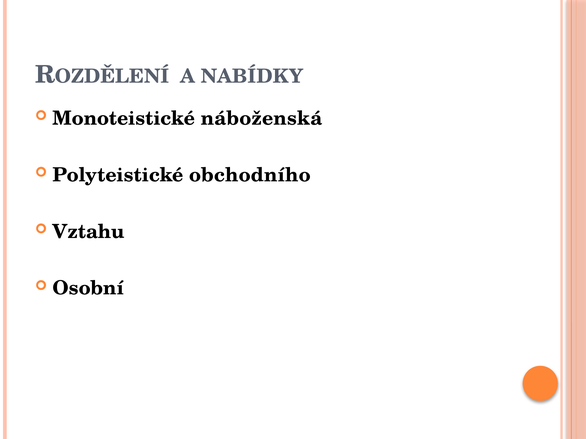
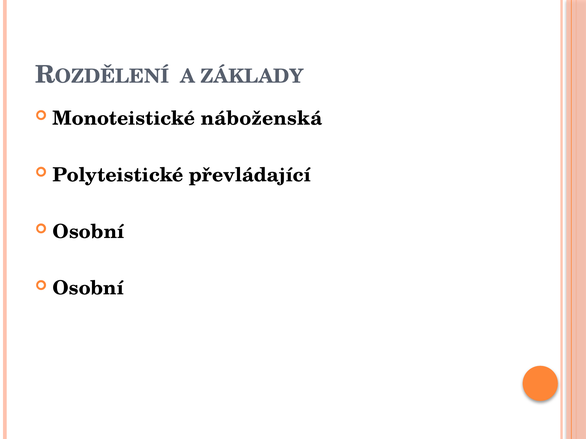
NABÍDKY: NABÍDKY -> ZÁKLADY
obchodního: obchodního -> převládající
Vztahu at (89, 232): Vztahu -> Osobní
